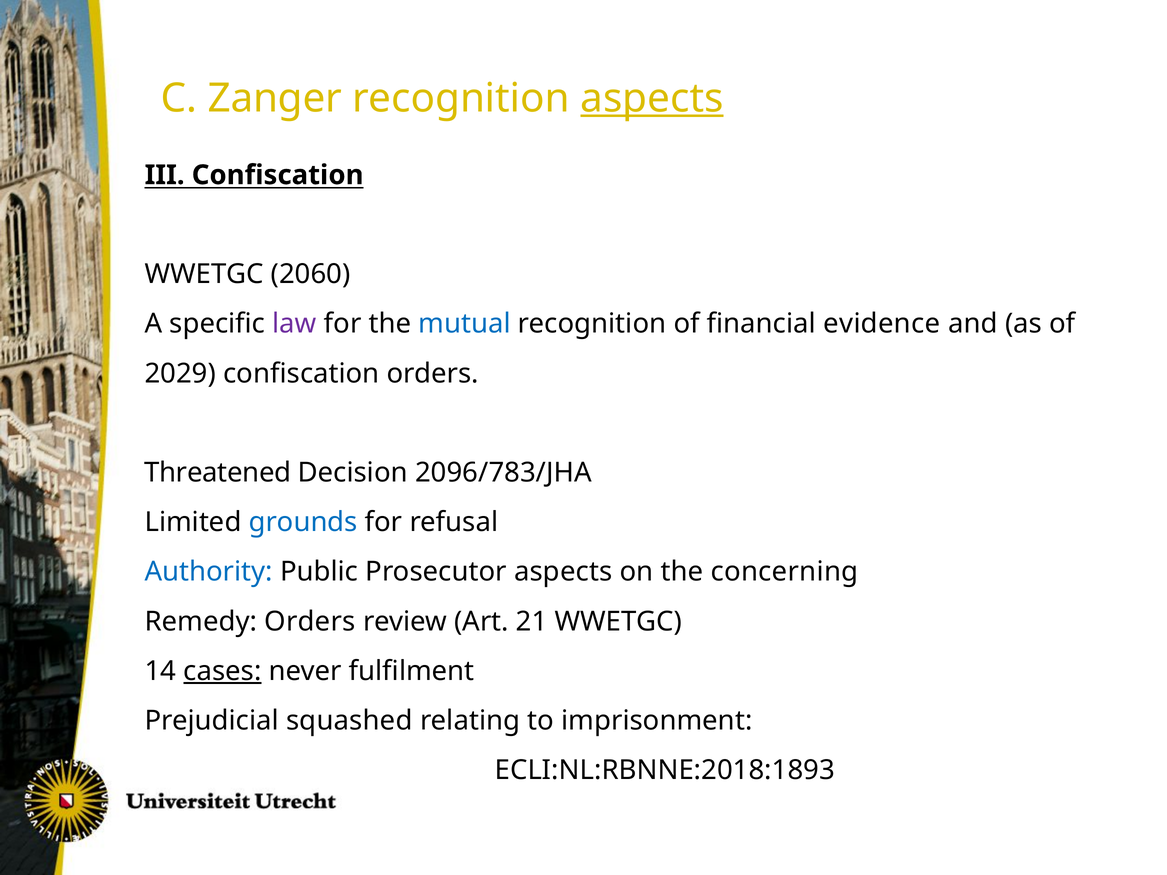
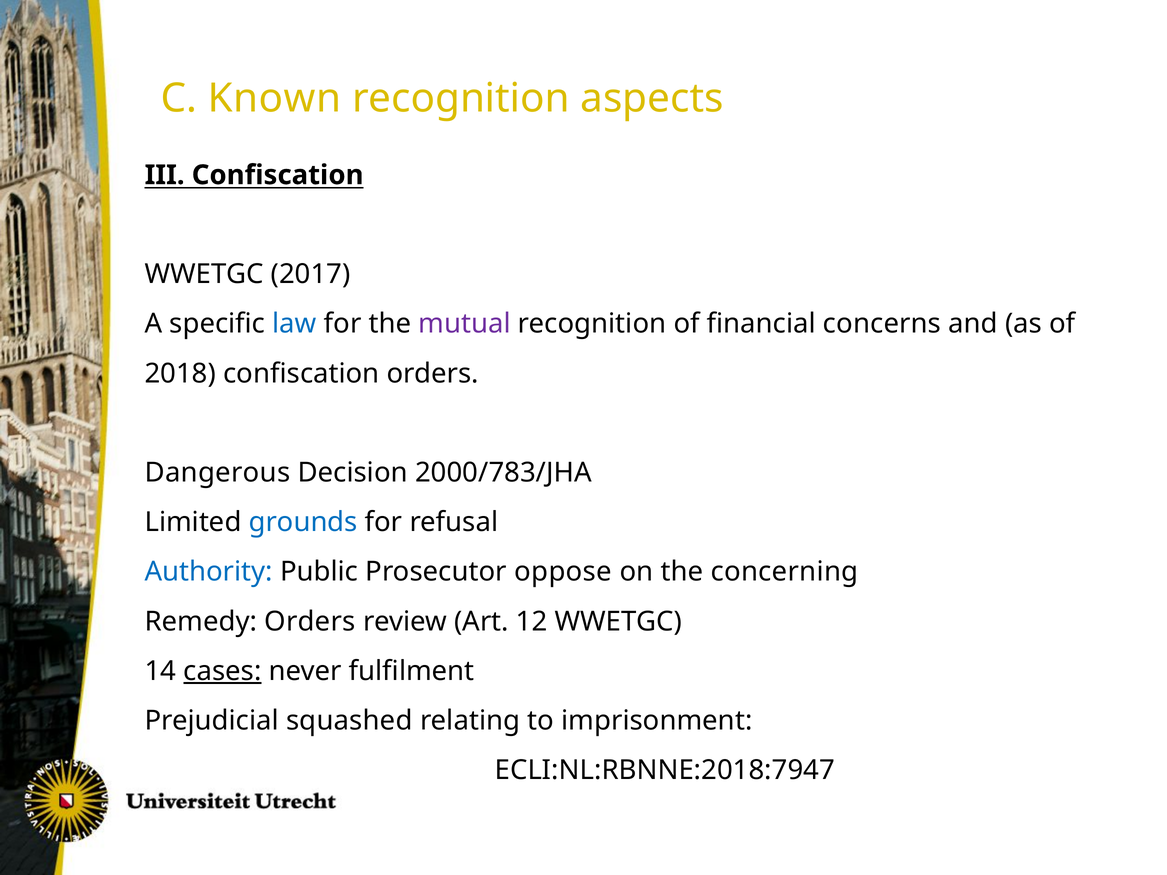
Zanger: Zanger -> Known
aspects at (652, 98) underline: present -> none
2060: 2060 -> 2017
law colour: purple -> blue
mutual colour: blue -> purple
evidence: evidence -> concerns
2029: 2029 -> 2018
Threatened: Threatened -> Dangerous
2096/783/JHA: 2096/783/JHA -> 2000/783/JHA
Prosecutor aspects: aspects -> oppose
21: 21 -> 12
ECLI:NL:RBNNE:2018:1893: ECLI:NL:RBNNE:2018:1893 -> ECLI:NL:RBNNE:2018:7947
